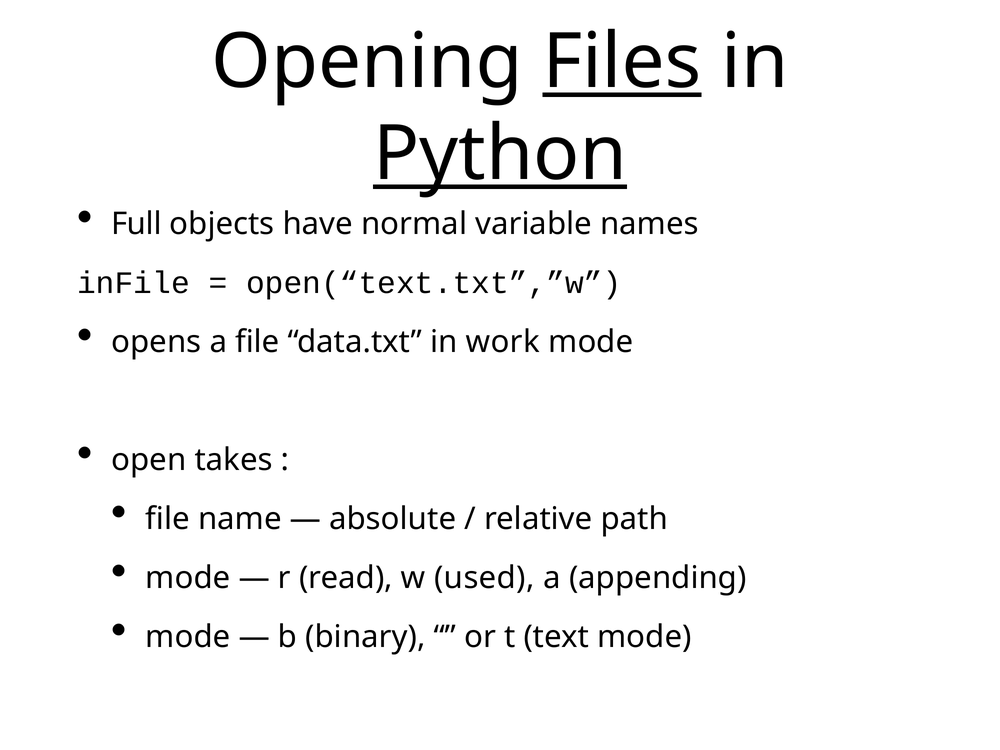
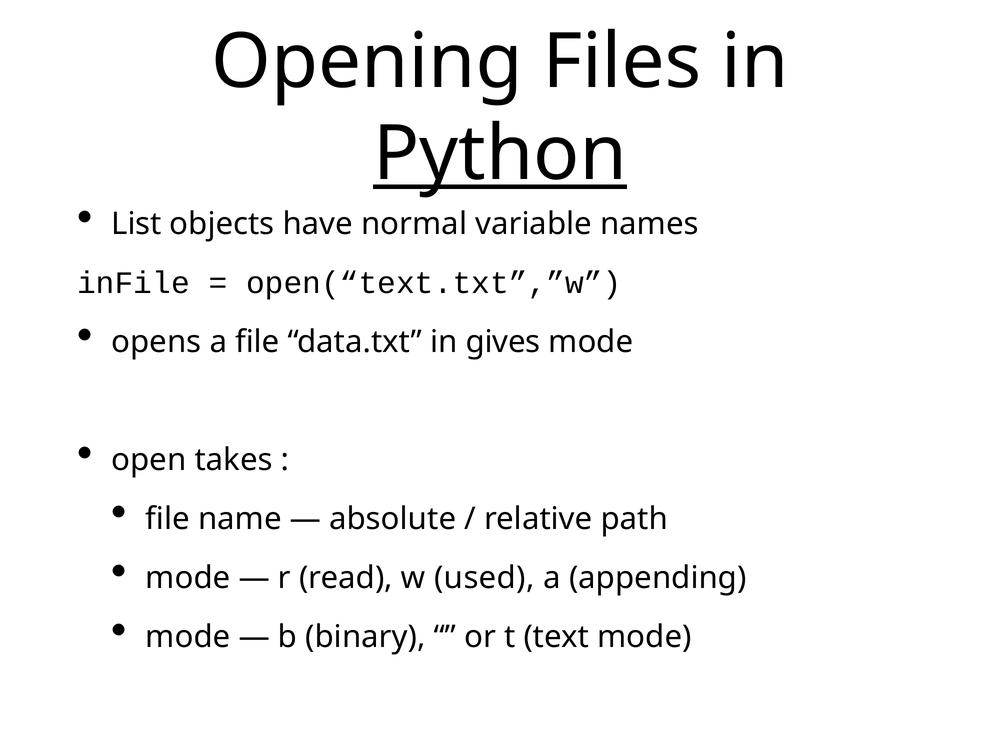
Files underline: present -> none
Full: Full -> List
work: work -> gives
